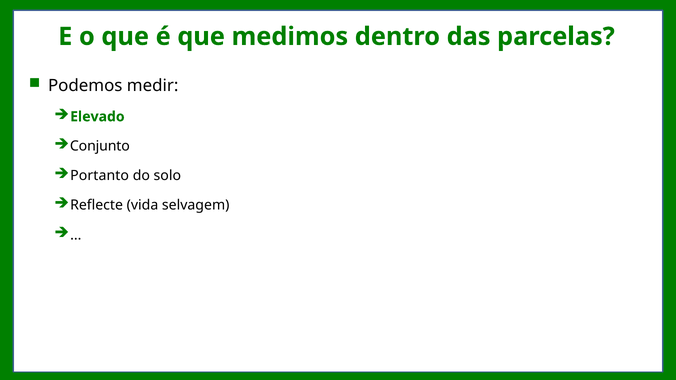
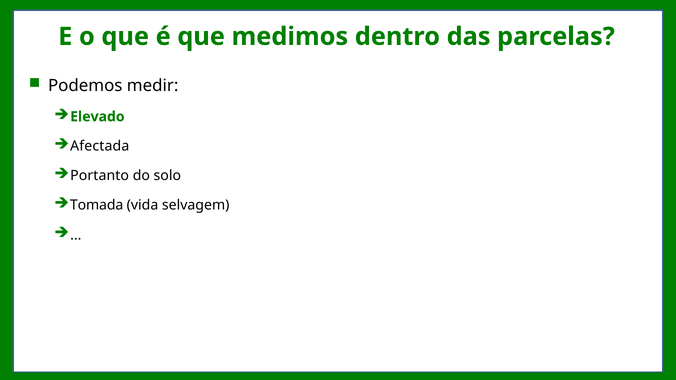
Conjunto: Conjunto -> Afectada
Reflecte: Reflecte -> Tomada
